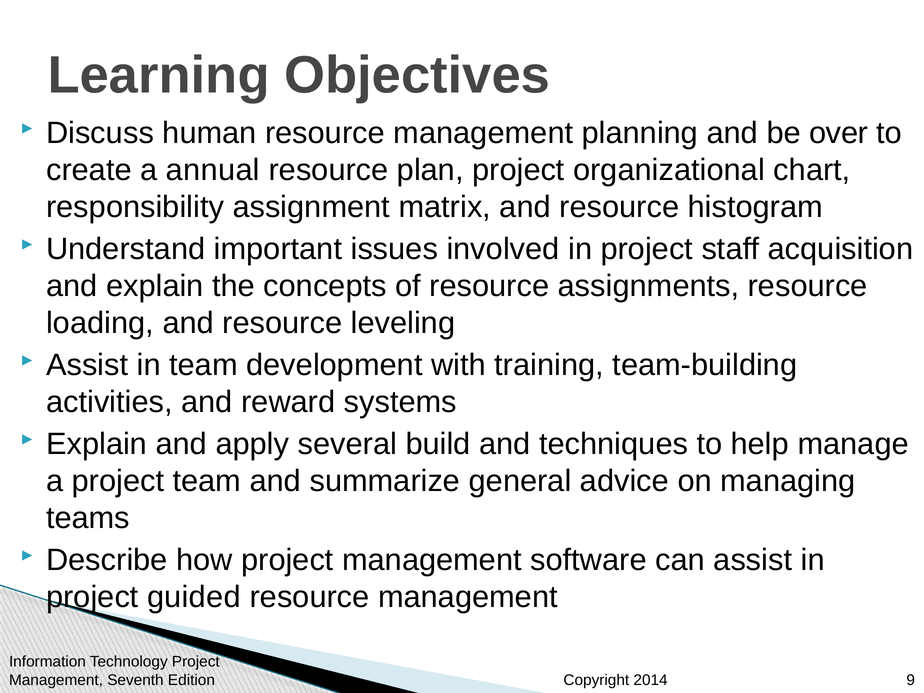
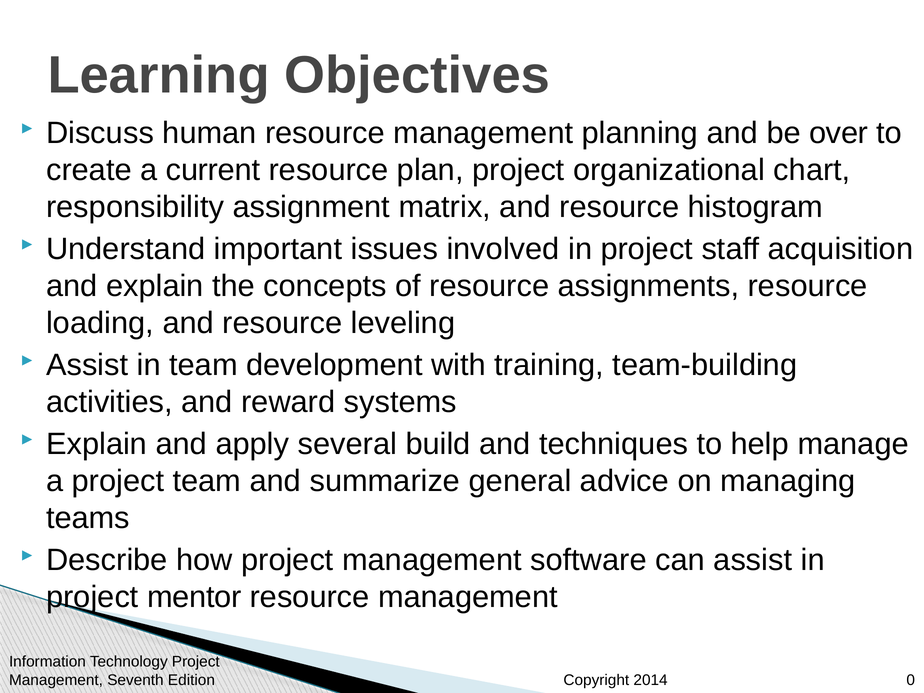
annual: annual -> current
guided: guided -> mentor
9: 9 -> 0
